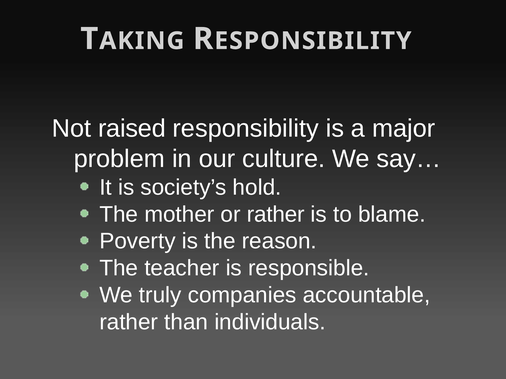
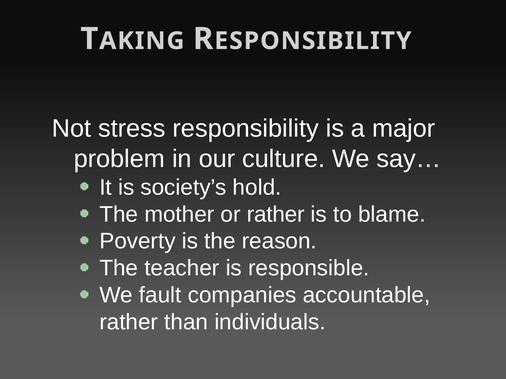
raised: raised -> stress
truly: truly -> fault
